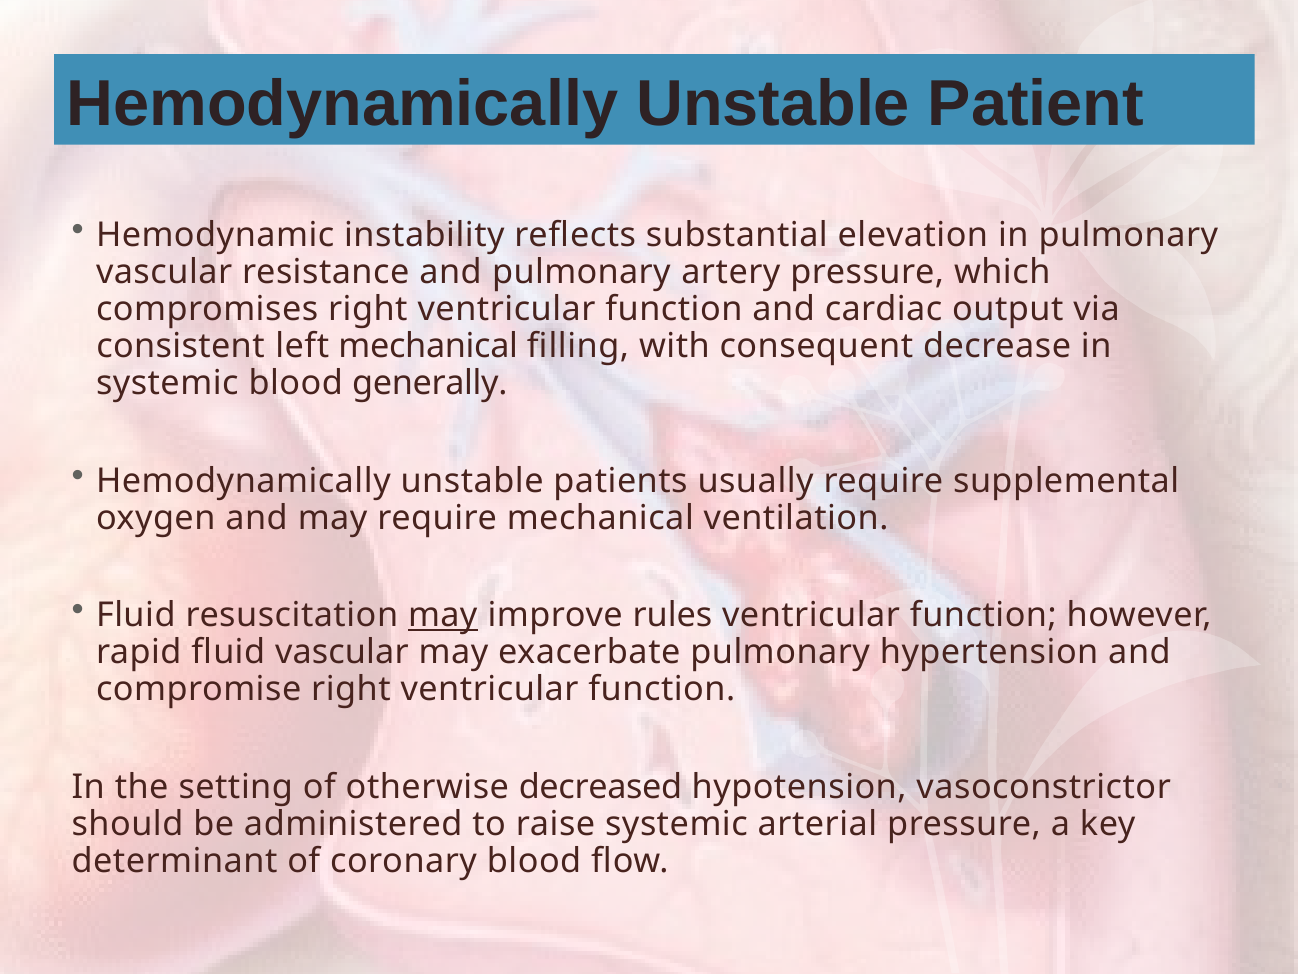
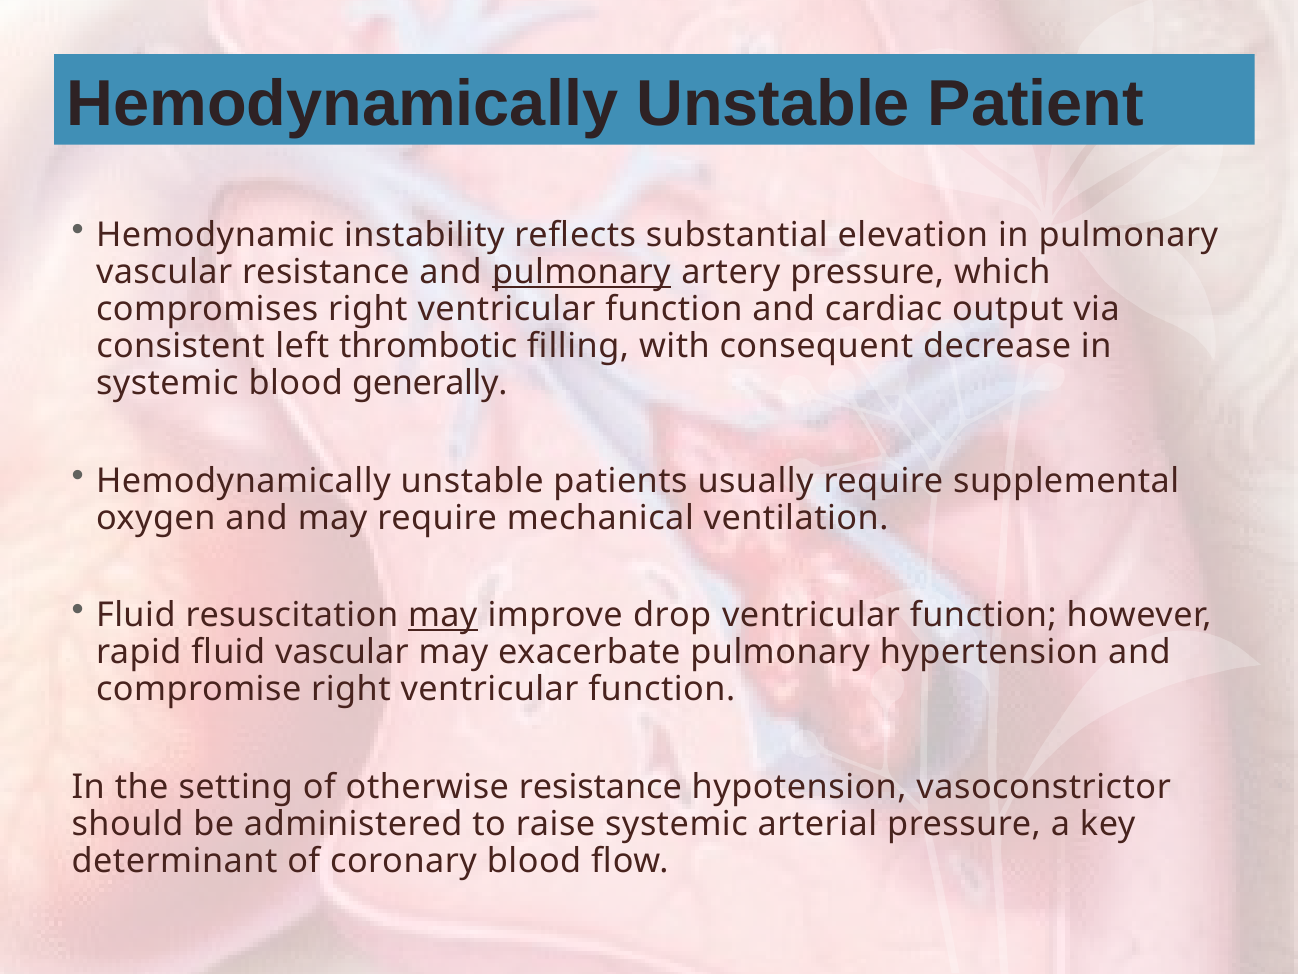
pulmonary at (581, 272) underline: none -> present
left mechanical: mechanical -> thrombotic
rules: rules -> drop
otherwise decreased: decreased -> resistance
